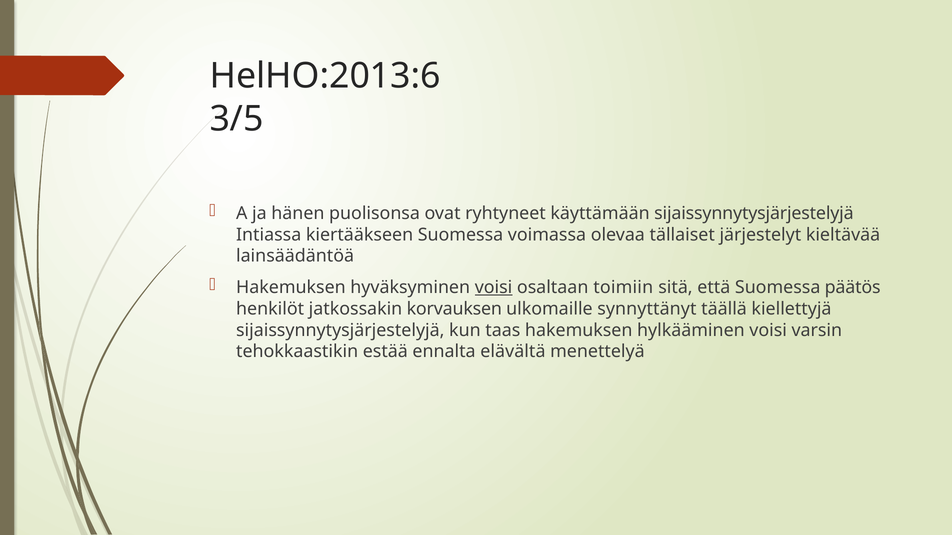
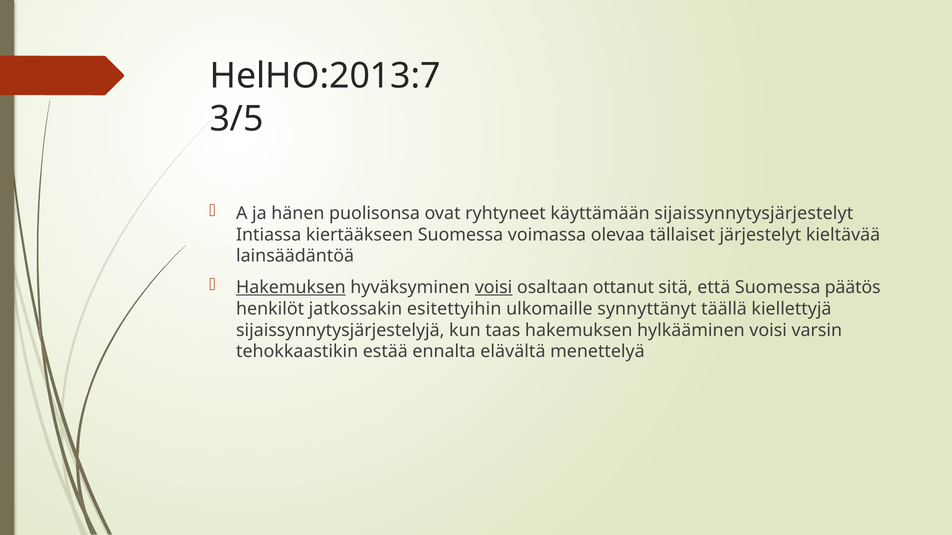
HelHO:2013:6: HelHO:2013:6 -> HelHO:2013:7
käyttämään sijaissynnytysjärjestelyjä: sijaissynnytysjärjestelyjä -> sijaissynnytysjärjestelyt
Hakemuksen at (291, 288) underline: none -> present
toimiin: toimiin -> ottanut
korvauksen: korvauksen -> esitettyihin
